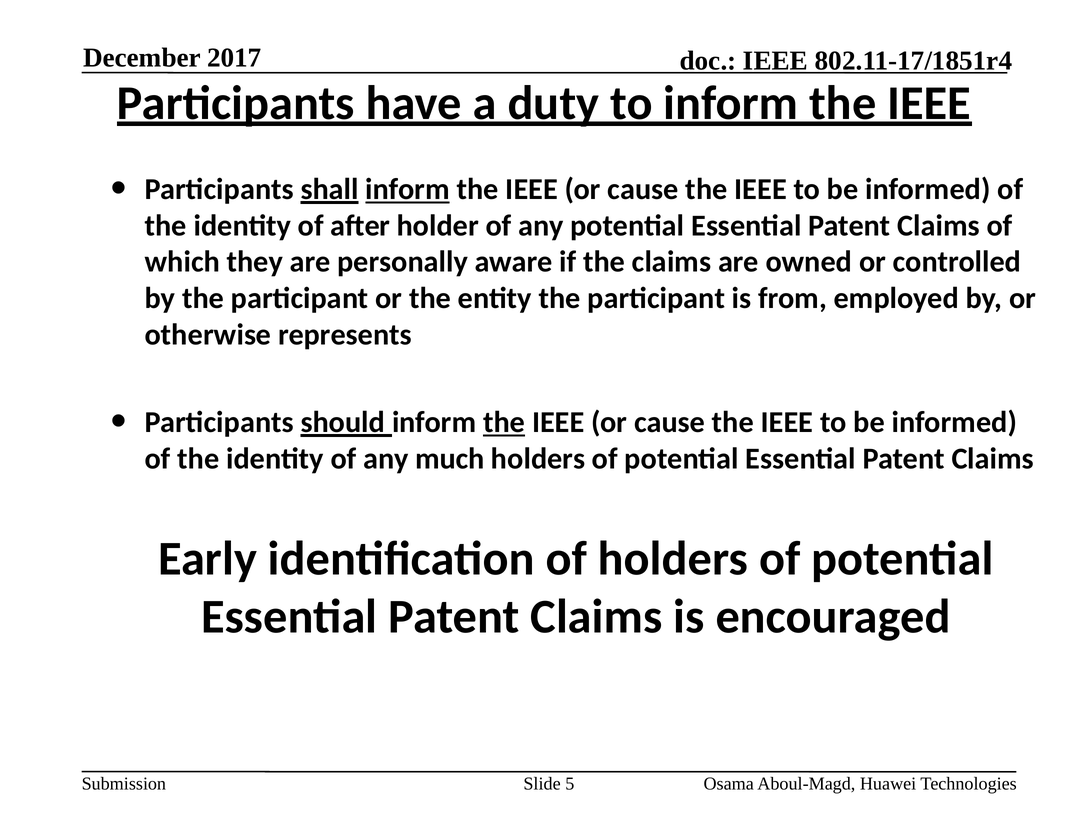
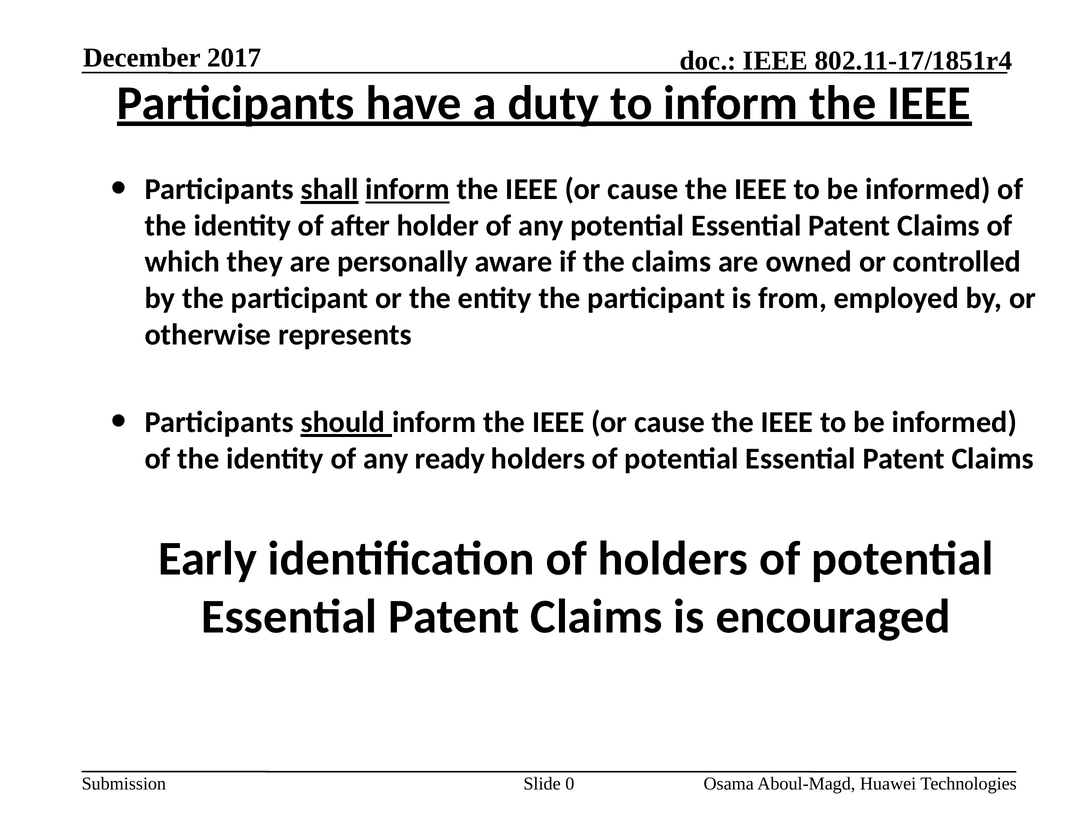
the at (504, 422) underline: present -> none
much: much -> ready
5: 5 -> 0
